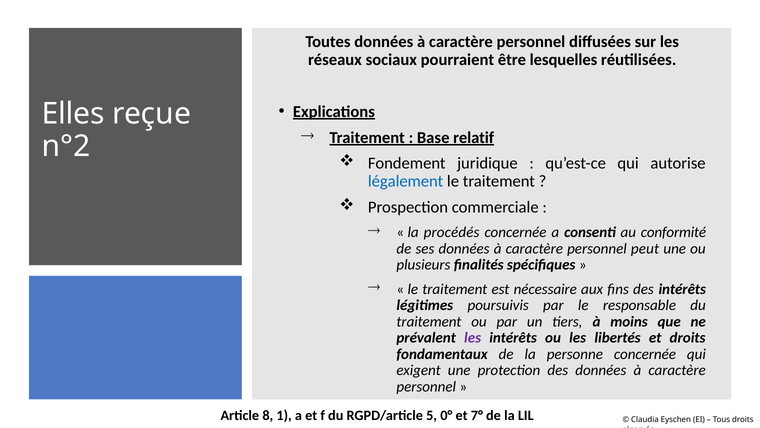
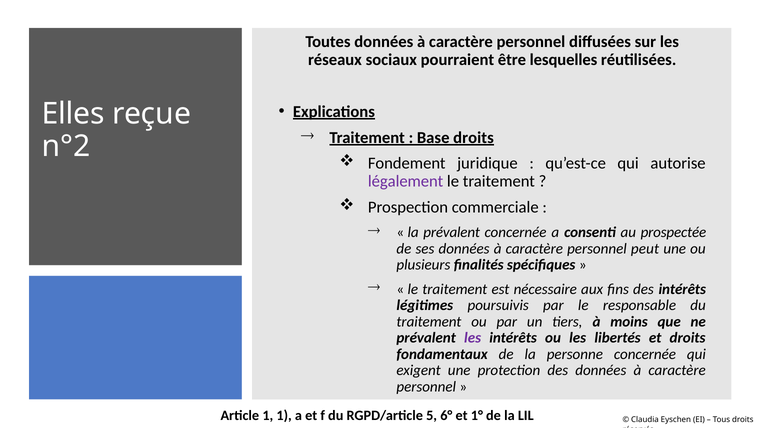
Base relatif: relatif -> droits
légalement colour: blue -> purple
la procédés: procédés -> prévalent
conformité: conformité -> prospectée
Article 8: 8 -> 1
0°: 0° -> 6°
7°: 7° -> 1°
